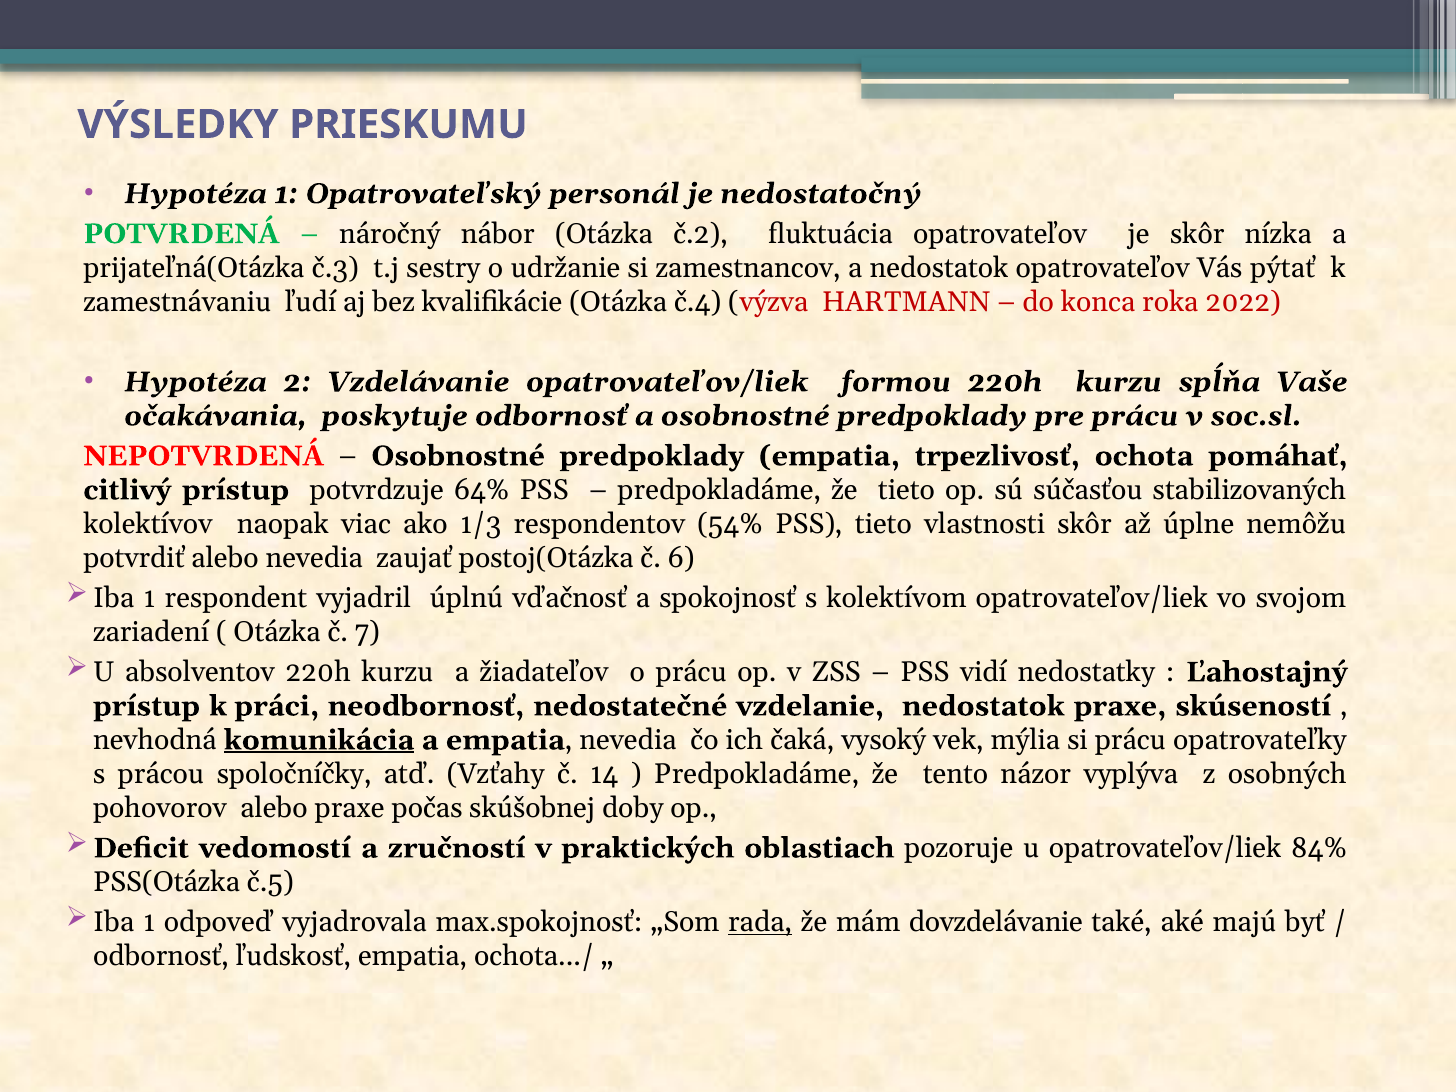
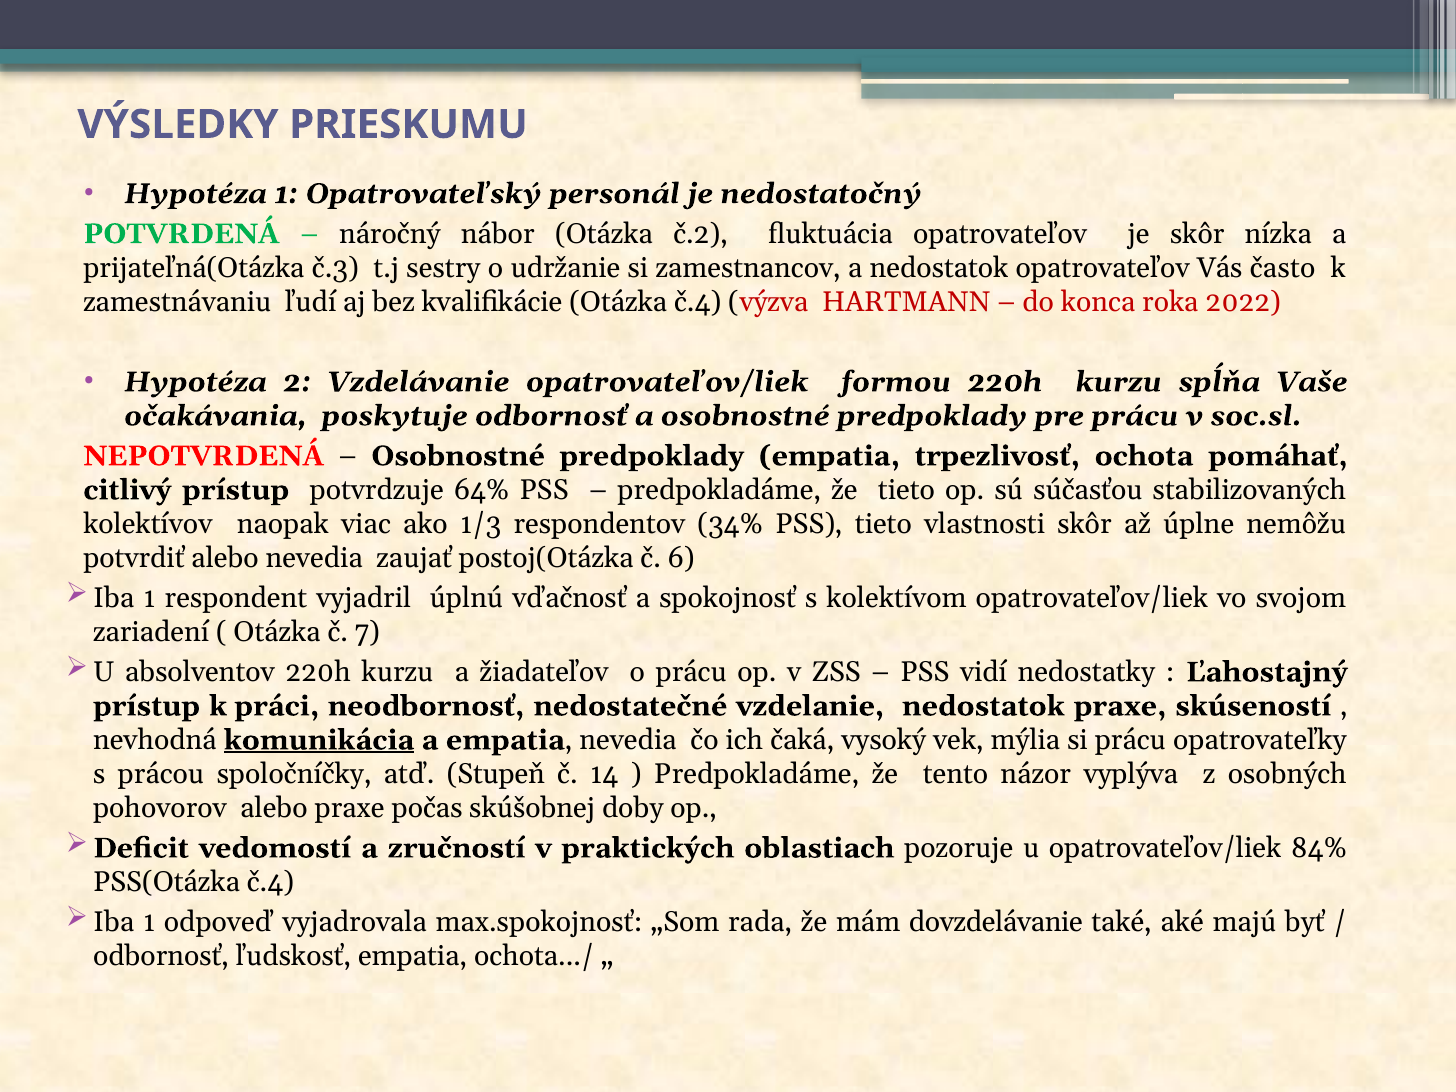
pýtať: pýtať -> často
54%: 54% -> 34%
Vzťahy: Vzťahy -> Stupeň
PSS(Otázka č.5: č.5 -> č.4
rada underline: present -> none
